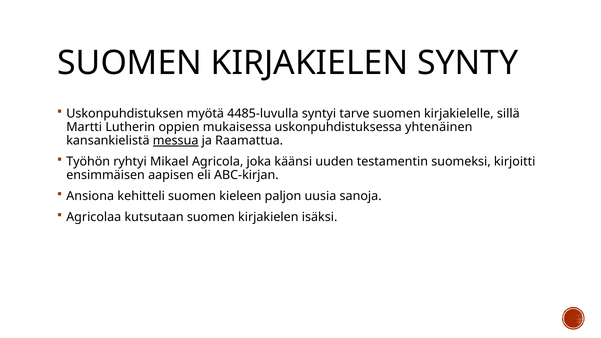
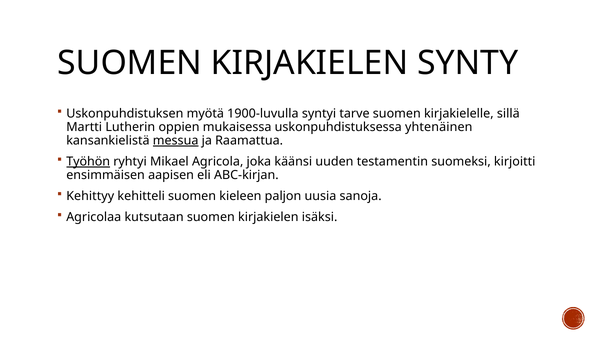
4485-luvulla: 4485-luvulla -> 1900-luvulla
Työhön underline: none -> present
Ansiona: Ansiona -> Kehittyy
